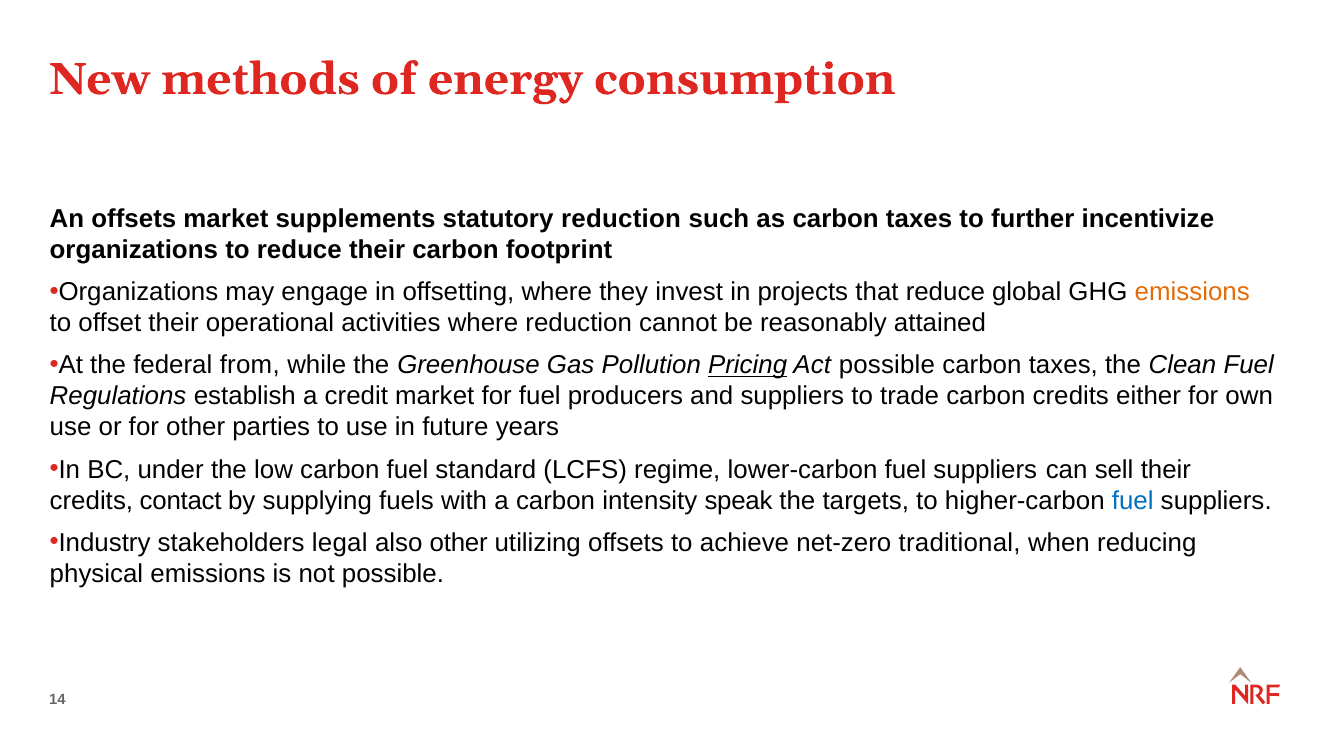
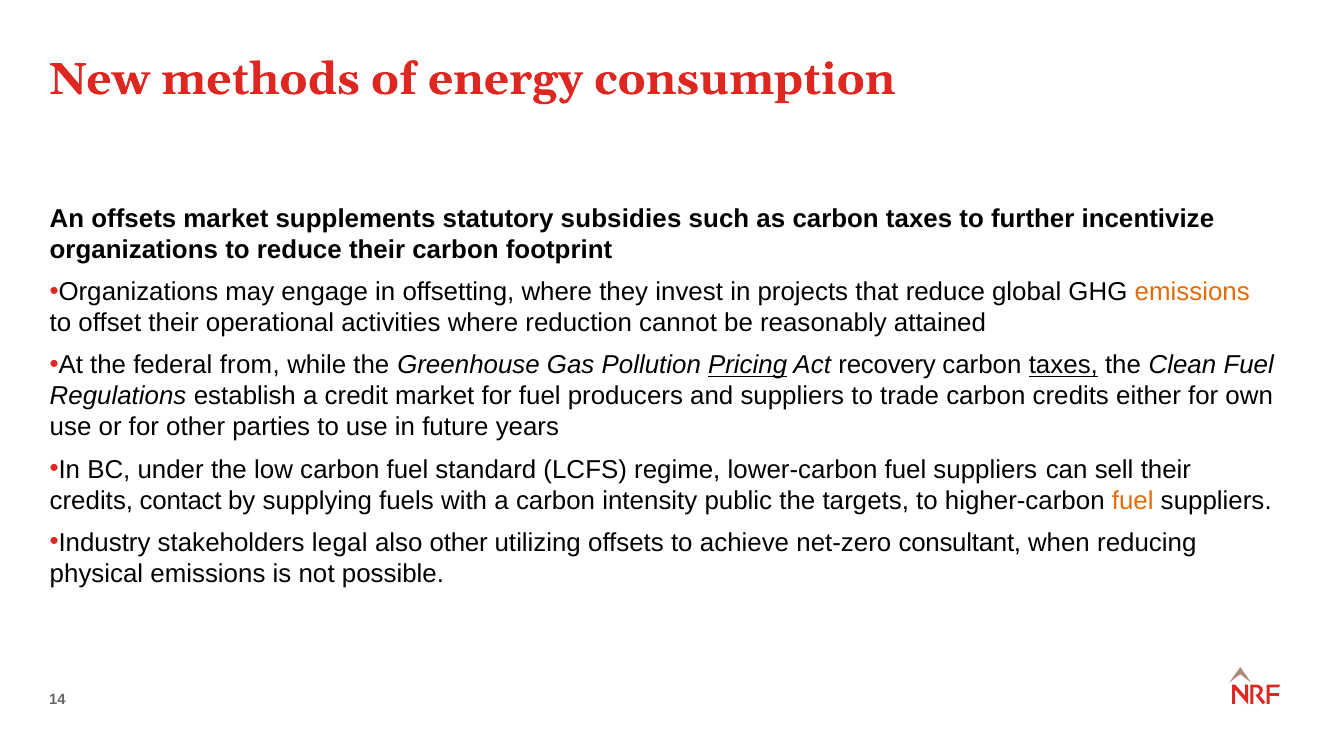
statutory reduction: reduction -> subsidies
Act possible: possible -> recovery
taxes at (1063, 365) underline: none -> present
speak: speak -> public
fuel at (1133, 501) colour: blue -> orange
traditional: traditional -> consultant
